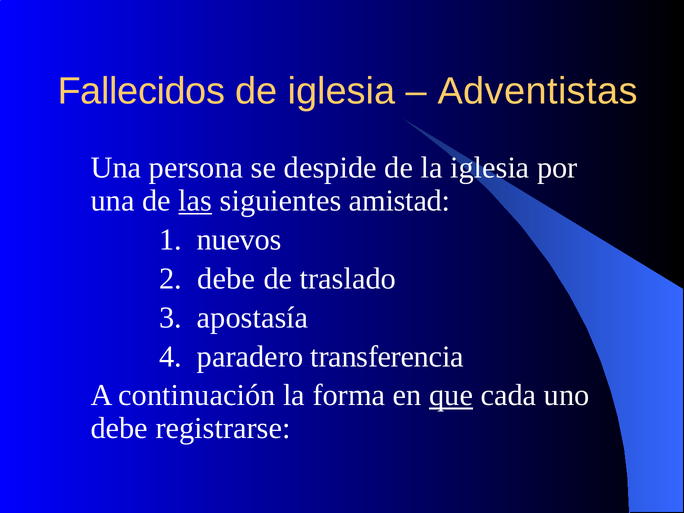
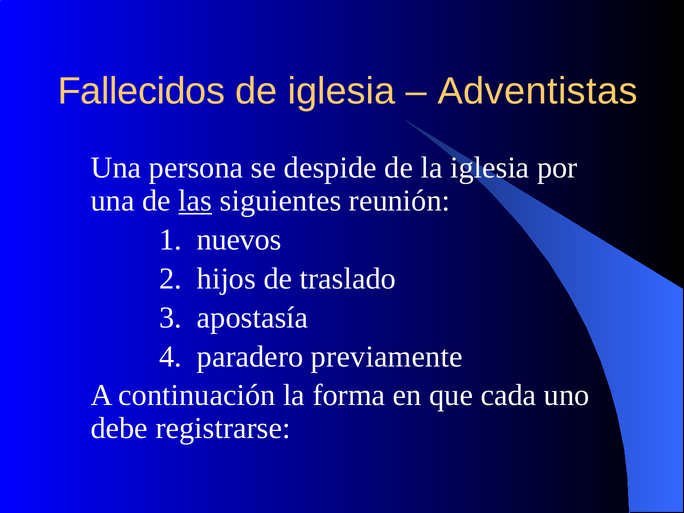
amistad: amistad -> reunión
2 debe: debe -> hijos
transferencia: transferencia -> previamente
que underline: present -> none
